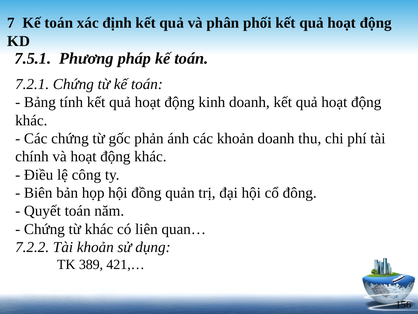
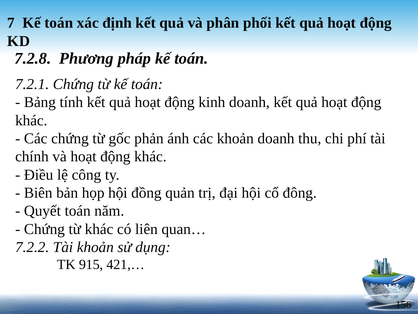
7.5.1: 7.5.1 -> 7.2.8
389: 389 -> 915
